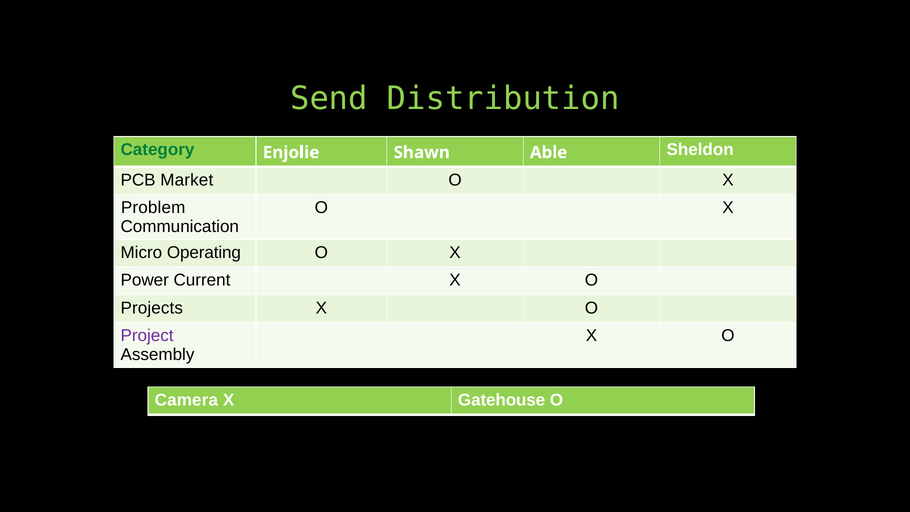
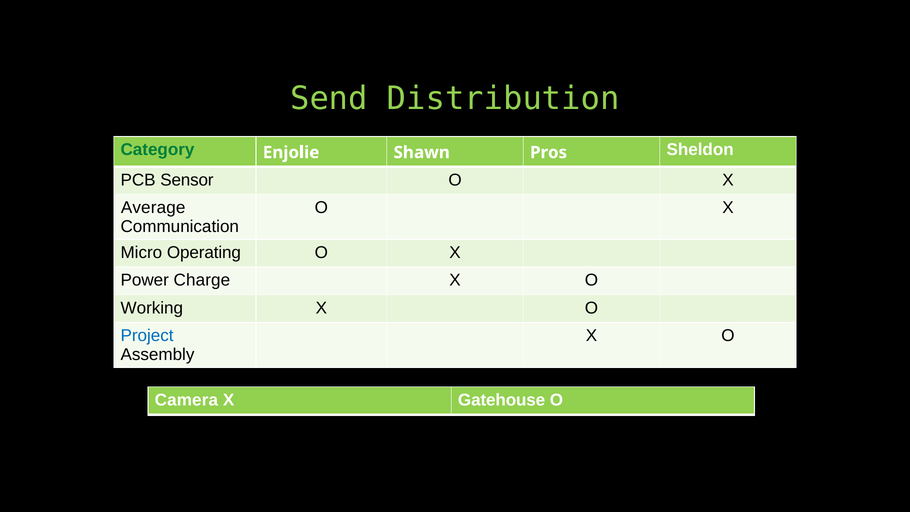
Able: Able -> Pros
Market: Market -> Sensor
Problem: Problem -> Average
Current: Current -> Charge
Projects: Projects -> Working
Project colour: purple -> blue
